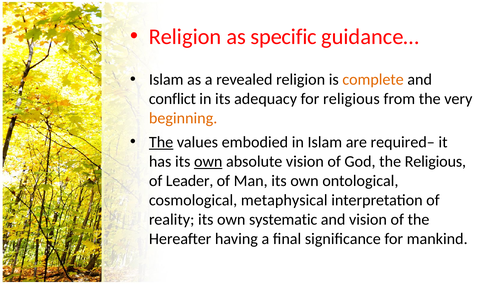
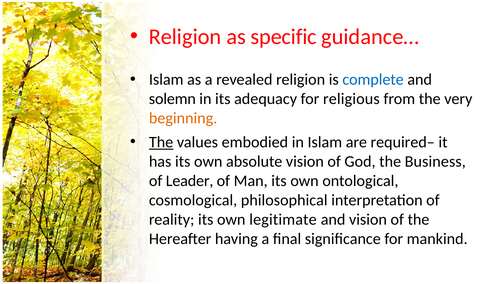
complete colour: orange -> blue
conflict: conflict -> solemn
own at (208, 161) underline: present -> none
the Religious: Religious -> Business
metaphysical: metaphysical -> philosophical
systematic: systematic -> legitimate
